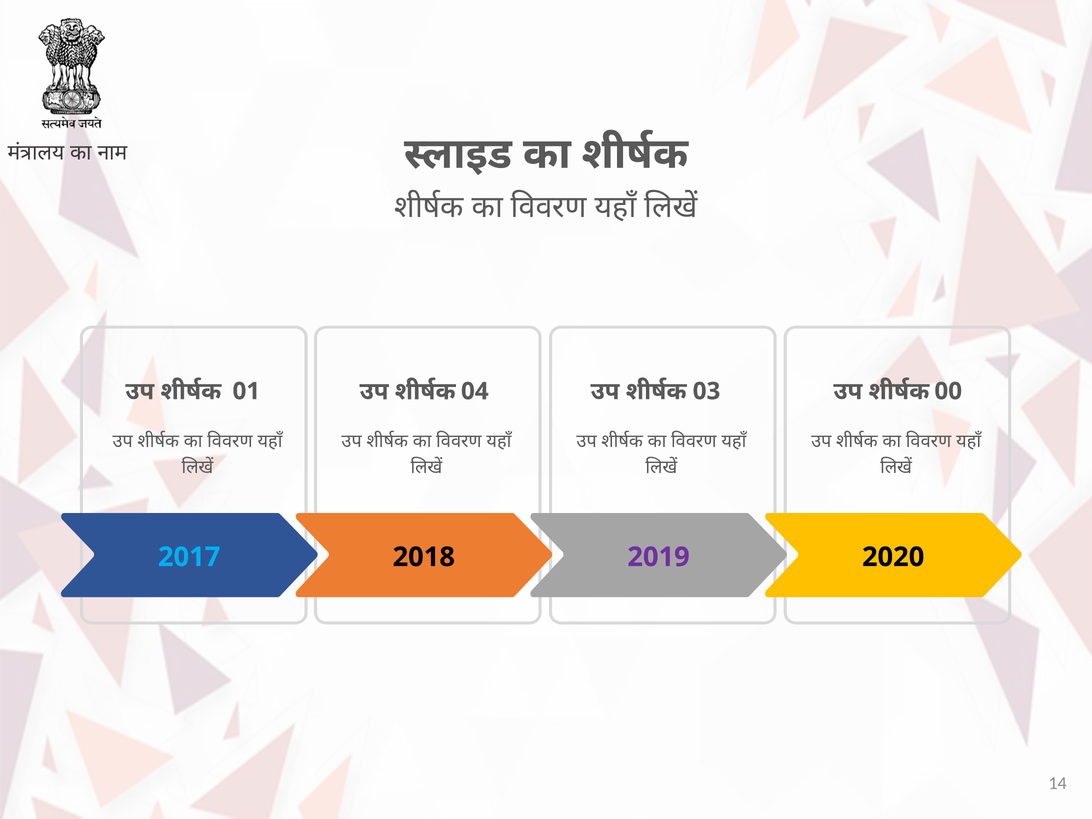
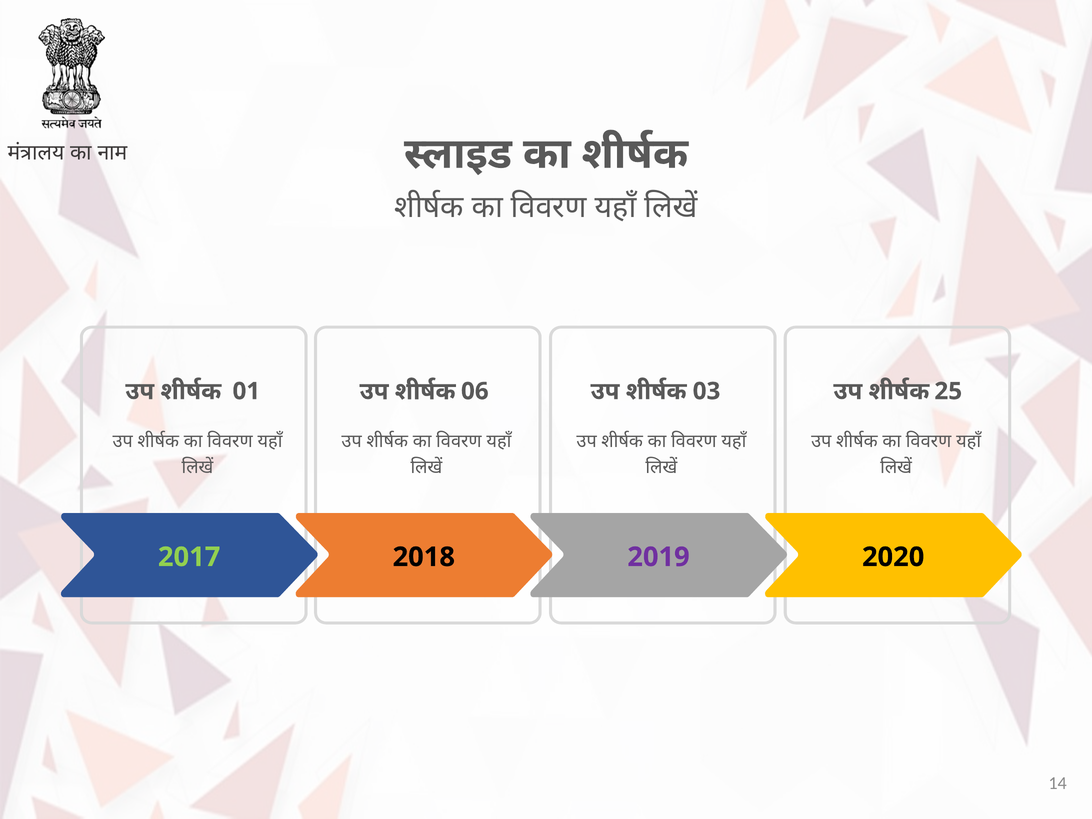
04: 04 -> 06
00: 00 -> 25
2017 colour: light blue -> light green
